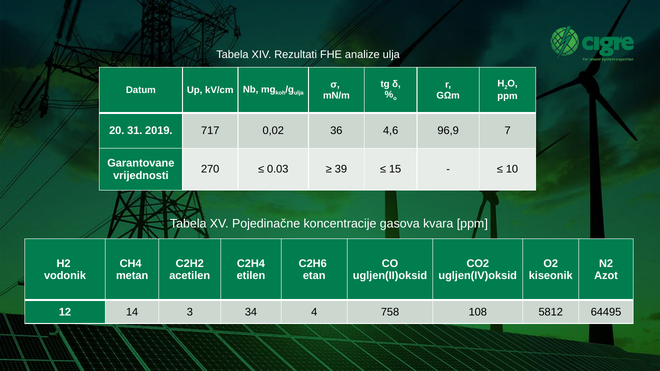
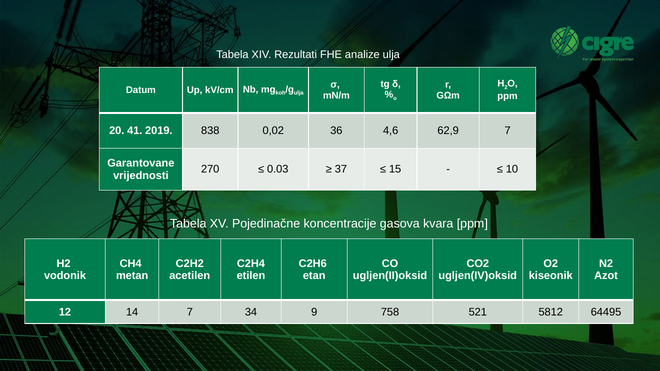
31: 31 -> 41
717: 717 -> 838
96,9: 96,9 -> 62,9
39: 39 -> 37
14 3: 3 -> 7
4: 4 -> 9
108: 108 -> 521
